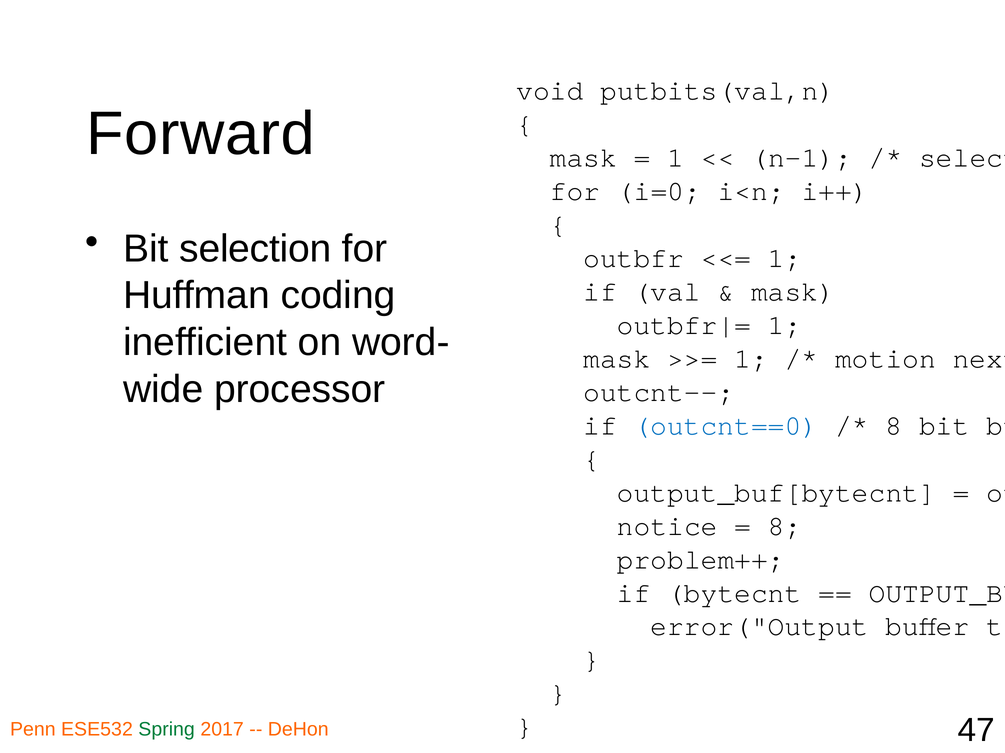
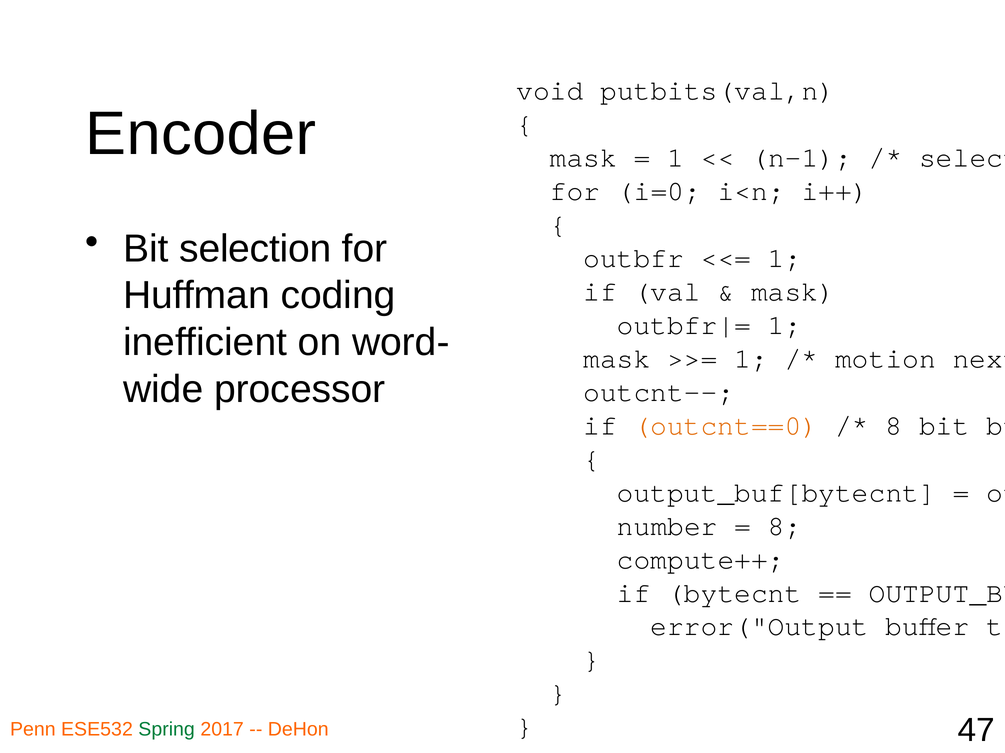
Forward: Forward -> Encoder
outcnt==0 colour: blue -> orange
notice: notice -> number
problem++: problem++ -> compute++
